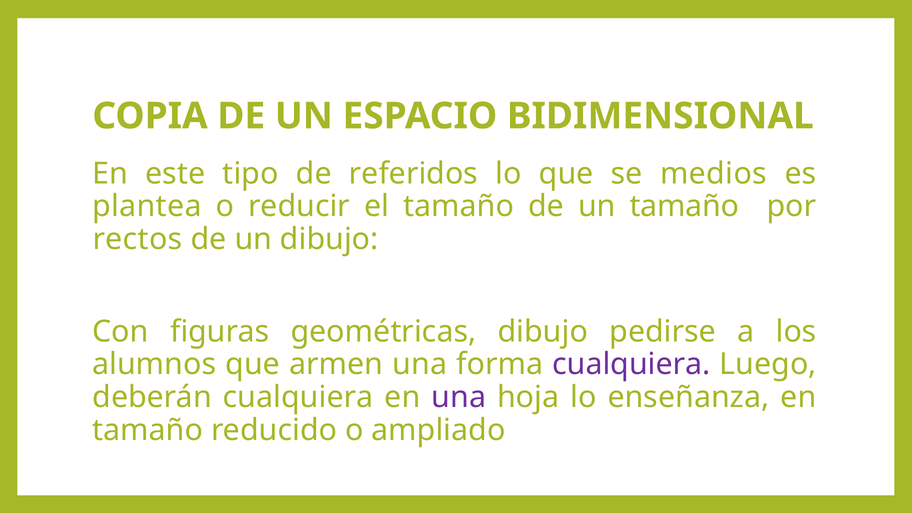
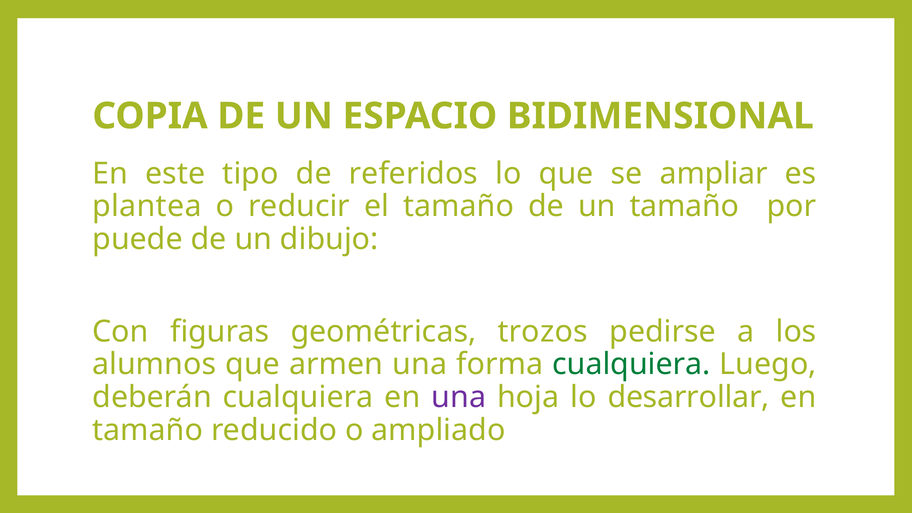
medios: medios -> ampliar
rectos: rectos -> puede
geométricas dibujo: dibujo -> trozos
cualquiera at (631, 364) colour: purple -> green
enseñanza: enseñanza -> desarrollar
